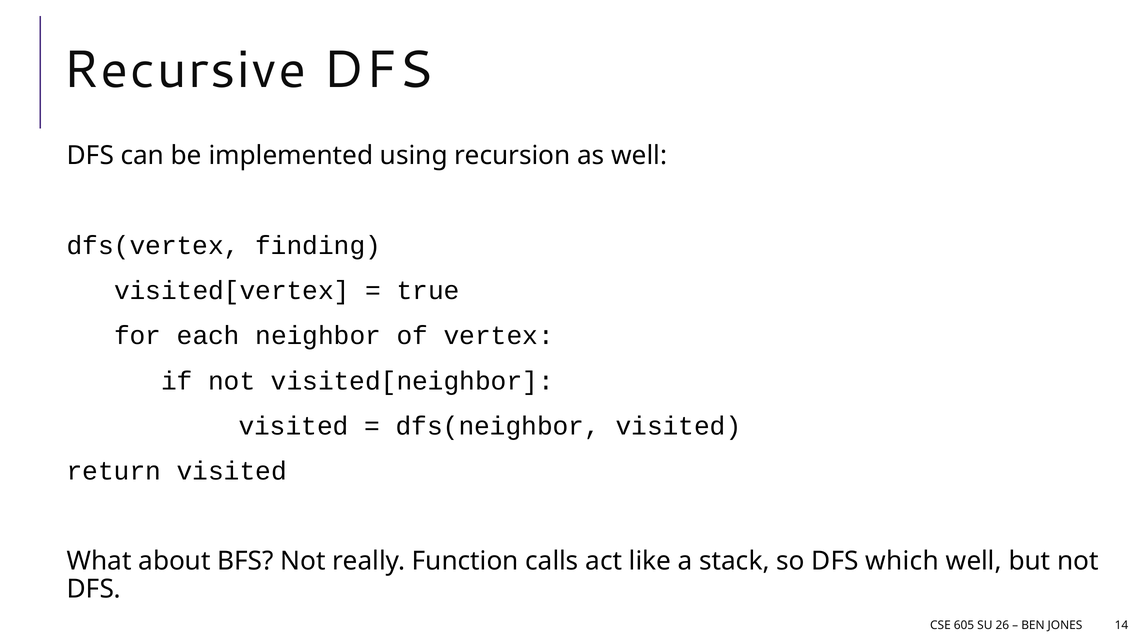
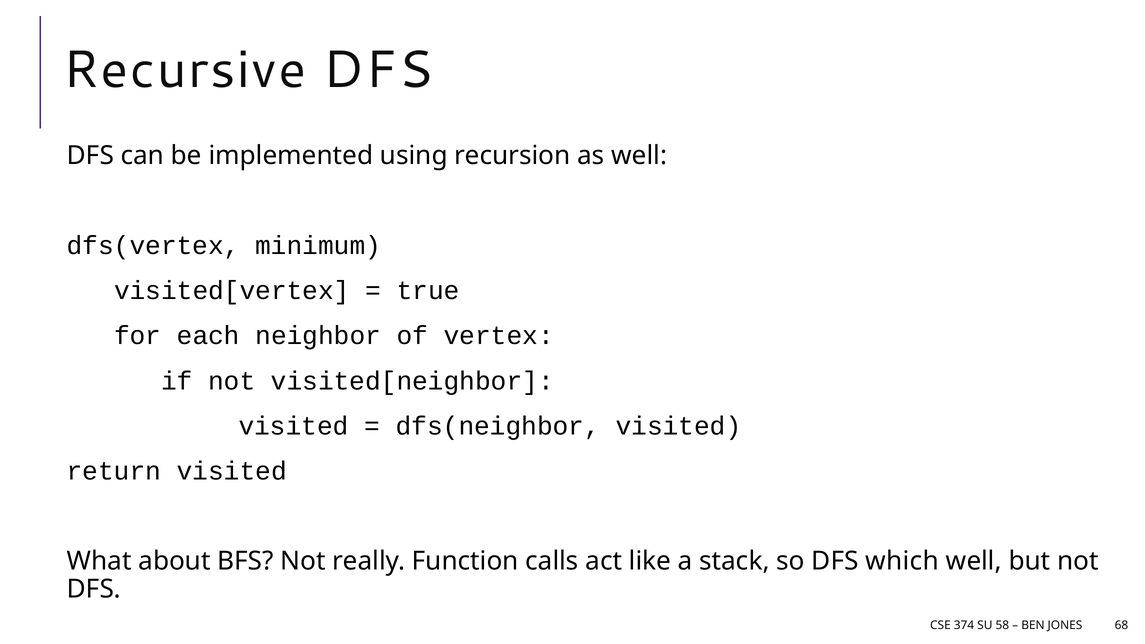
finding: finding -> minimum
605: 605 -> 374
26: 26 -> 58
14: 14 -> 68
